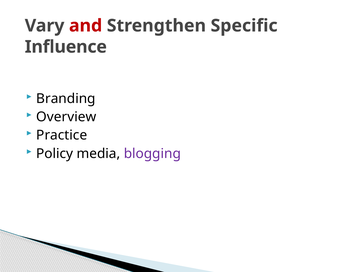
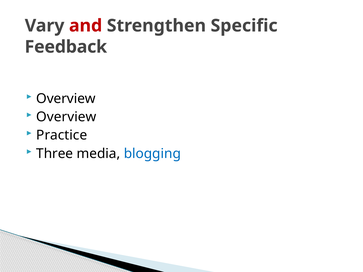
Influence: Influence -> Feedback
Branding at (66, 99): Branding -> Overview
Policy: Policy -> Three
blogging colour: purple -> blue
